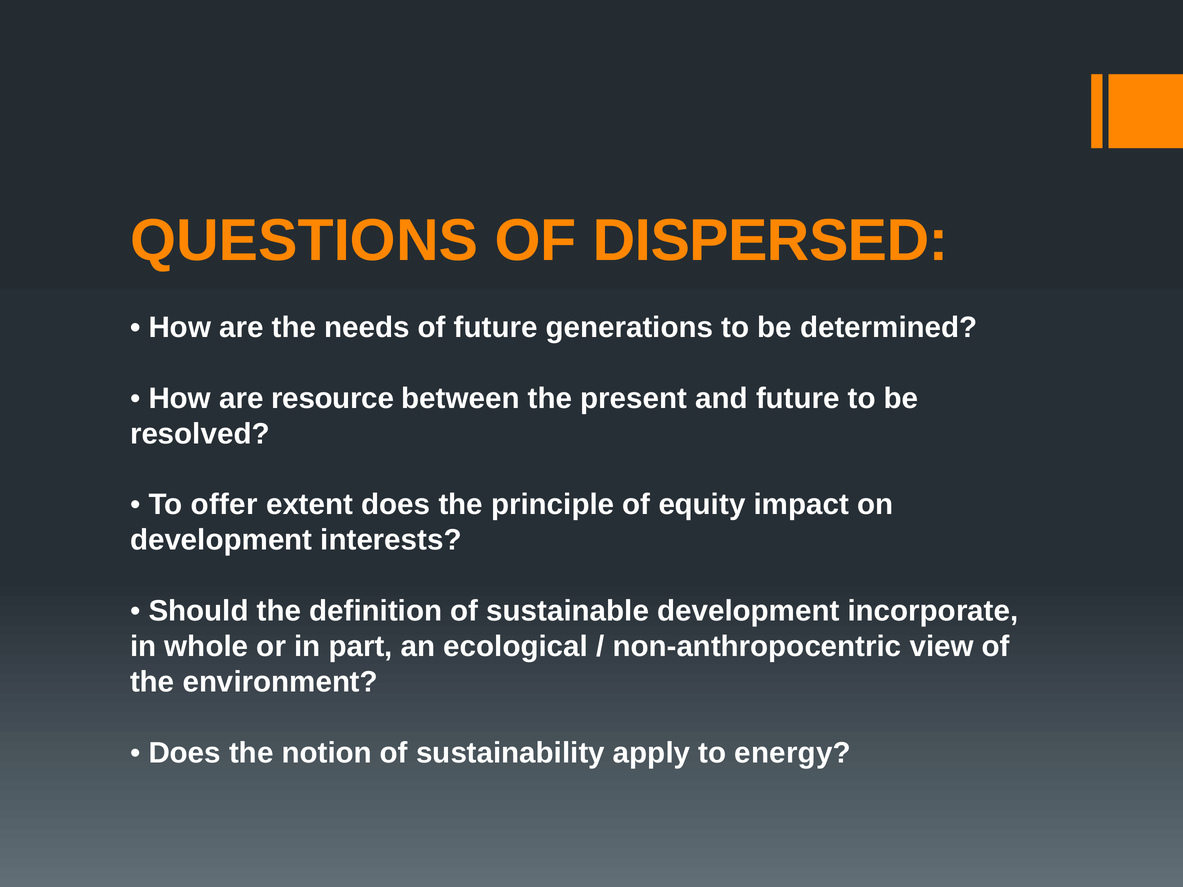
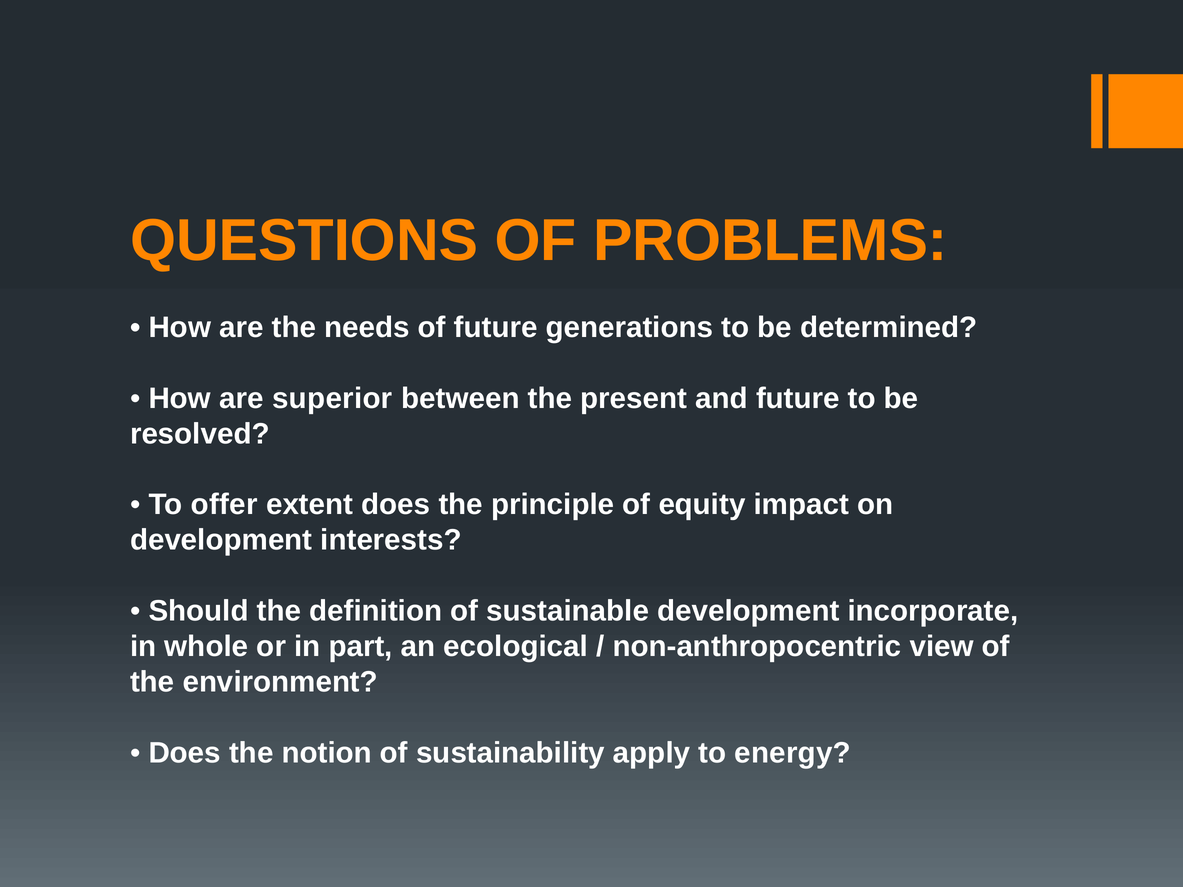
DISPERSED: DISPERSED -> PROBLEMS
resource: resource -> superior
